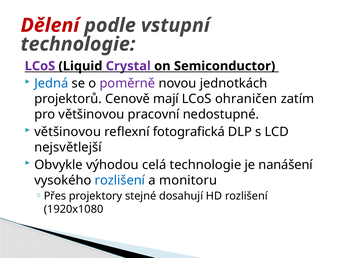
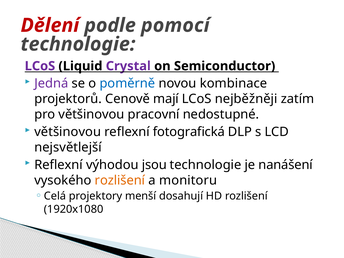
vstupní: vstupní -> pomocí
Jedná colour: blue -> purple
poměrně colour: purple -> blue
jednotkách: jednotkách -> kombinace
ohraničen: ohraničen -> nejběžněji
Obvykle at (59, 165): Obvykle -> Reflexní
celá: celá -> jsou
rozlišení at (120, 180) colour: blue -> orange
Přes: Přes -> Celá
stejné: stejné -> menší
